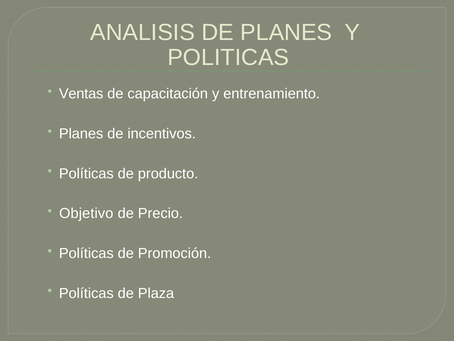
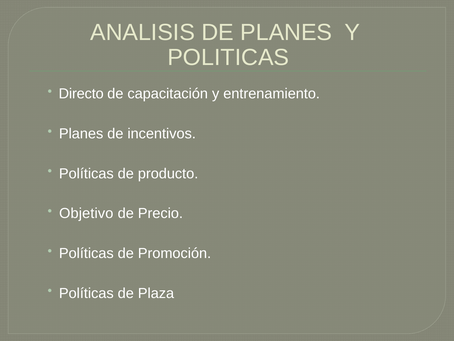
Ventas: Ventas -> Directo
